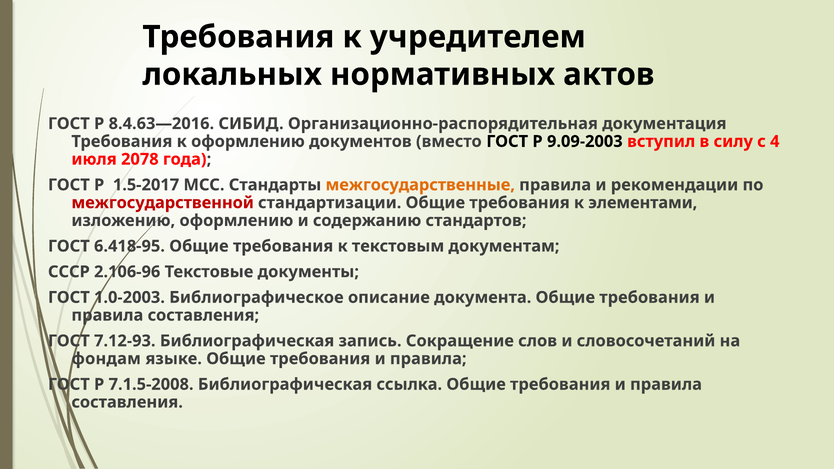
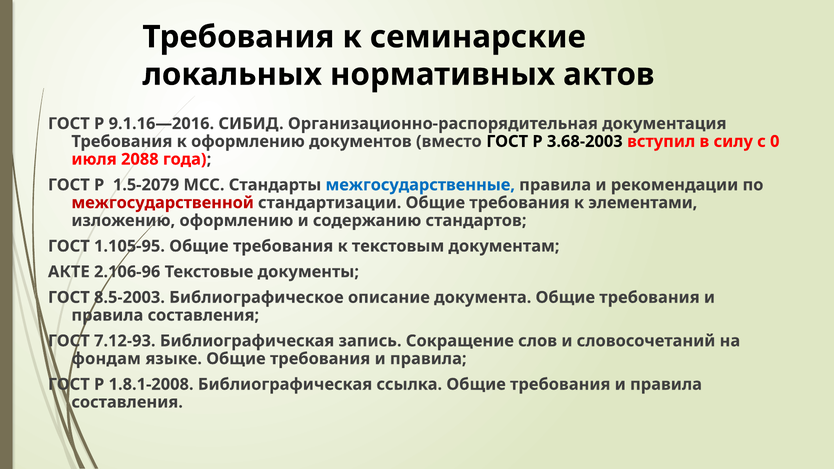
учредителем: учредителем -> семинарские
8.4.63—2016: 8.4.63—2016 -> 9.1.16—2016
9.09-2003: 9.09-2003 -> 3.68-2003
4: 4 -> 0
2078: 2078 -> 2088
1.5-2017: 1.5-2017 -> 1.5-2079
межгосударственные colour: orange -> blue
6.418-95: 6.418-95 -> 1.105-95
СССР: СССР -> АКТЕ
1.0-2003: 1.0-2003 -> 8.5-2003
7.1.5-2008: 7.1.5-2008 -> 1.8.1-2008
